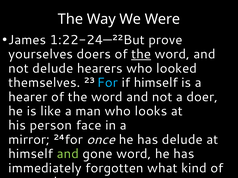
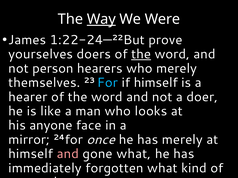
Way underline: none -> present
not delude: delude -> person
who looked: looked -> merely
his person: person -> anyone
has delude: delude -> merely
and at (68, 154) colour: light green -> pink
gone word: word -> what
